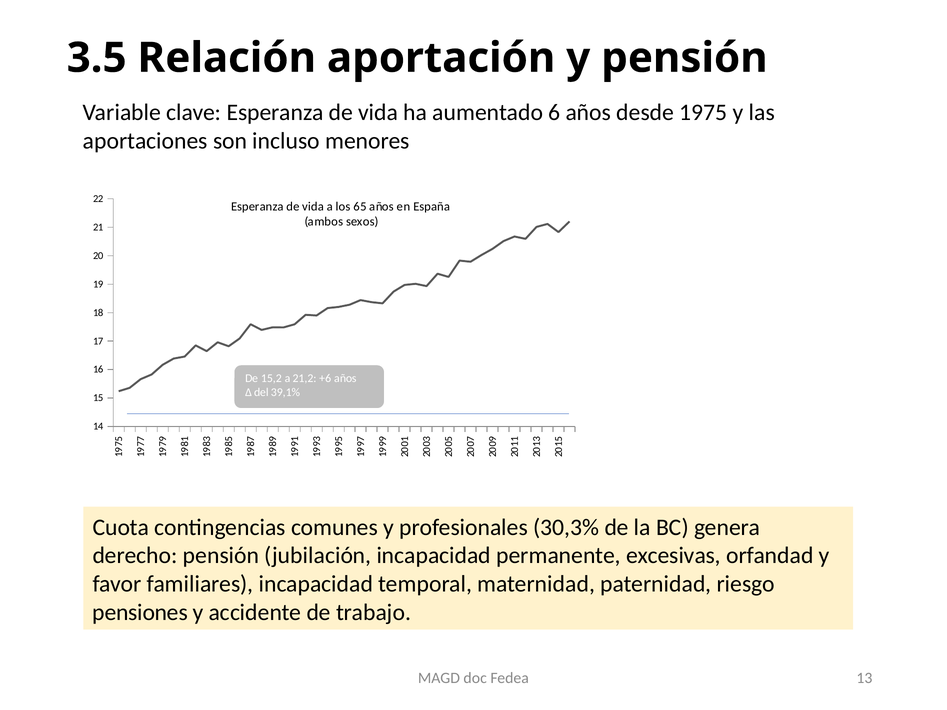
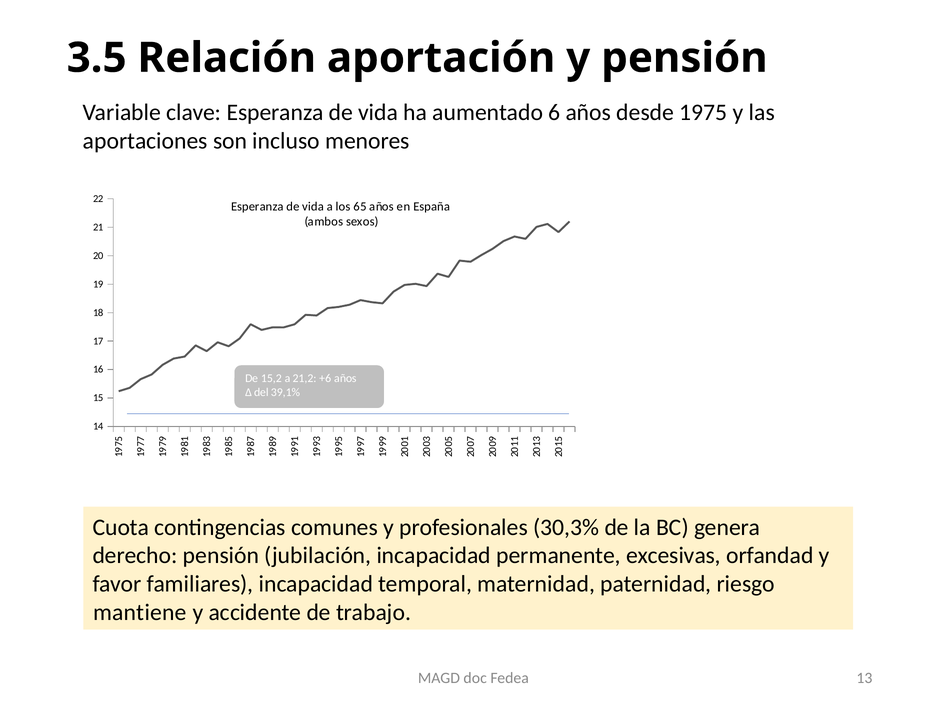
pensiones: pensiones -> mantiene
